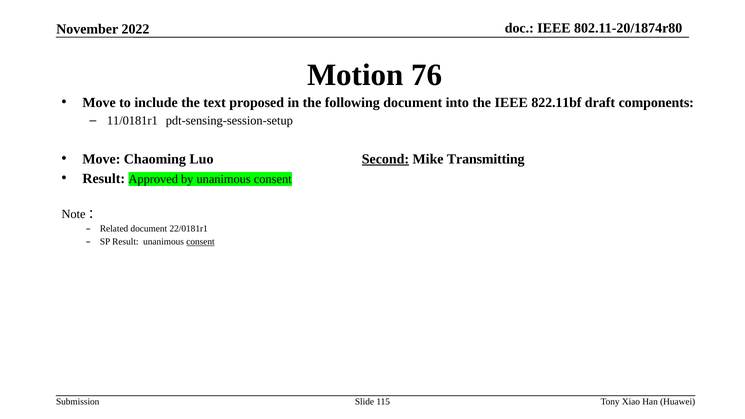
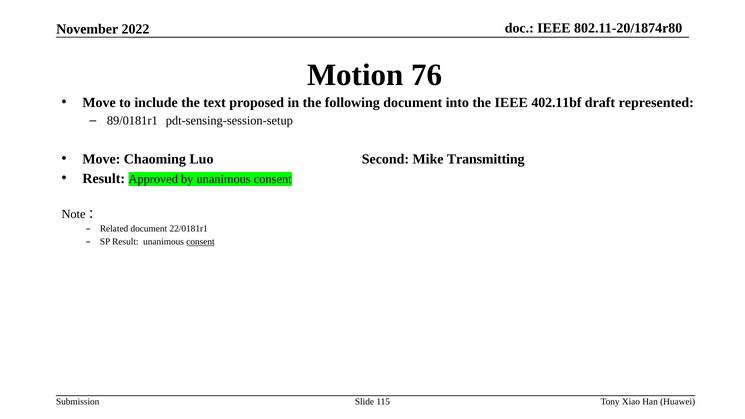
822.11bf: 822.11bf -> 402.11bf
components: components -> represented
11/0181r1: 11/0181r1 -> 89/0181r1
Second underline: present -> none
